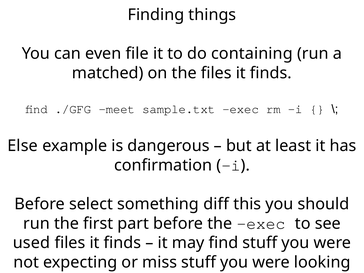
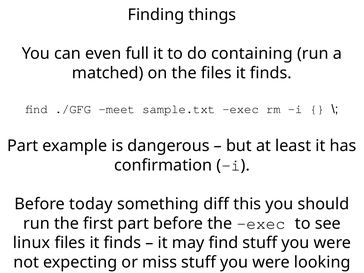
file: file -> full
Else at (23, 146): Else -> Part
select: select -> today
used: used -> linux
